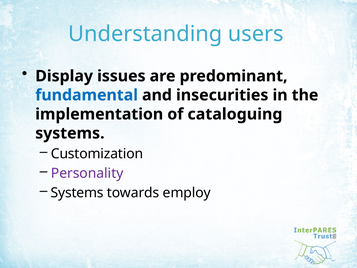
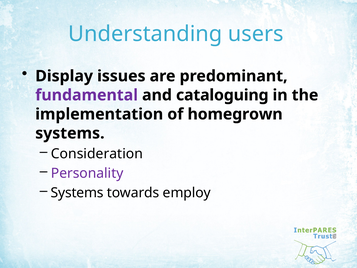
fundamental colour: blue -> purple
insecurities: insecurities -> cataloguing
cataloguing: cataloguing -> homegrown
Customization: Customization -> Consideration
